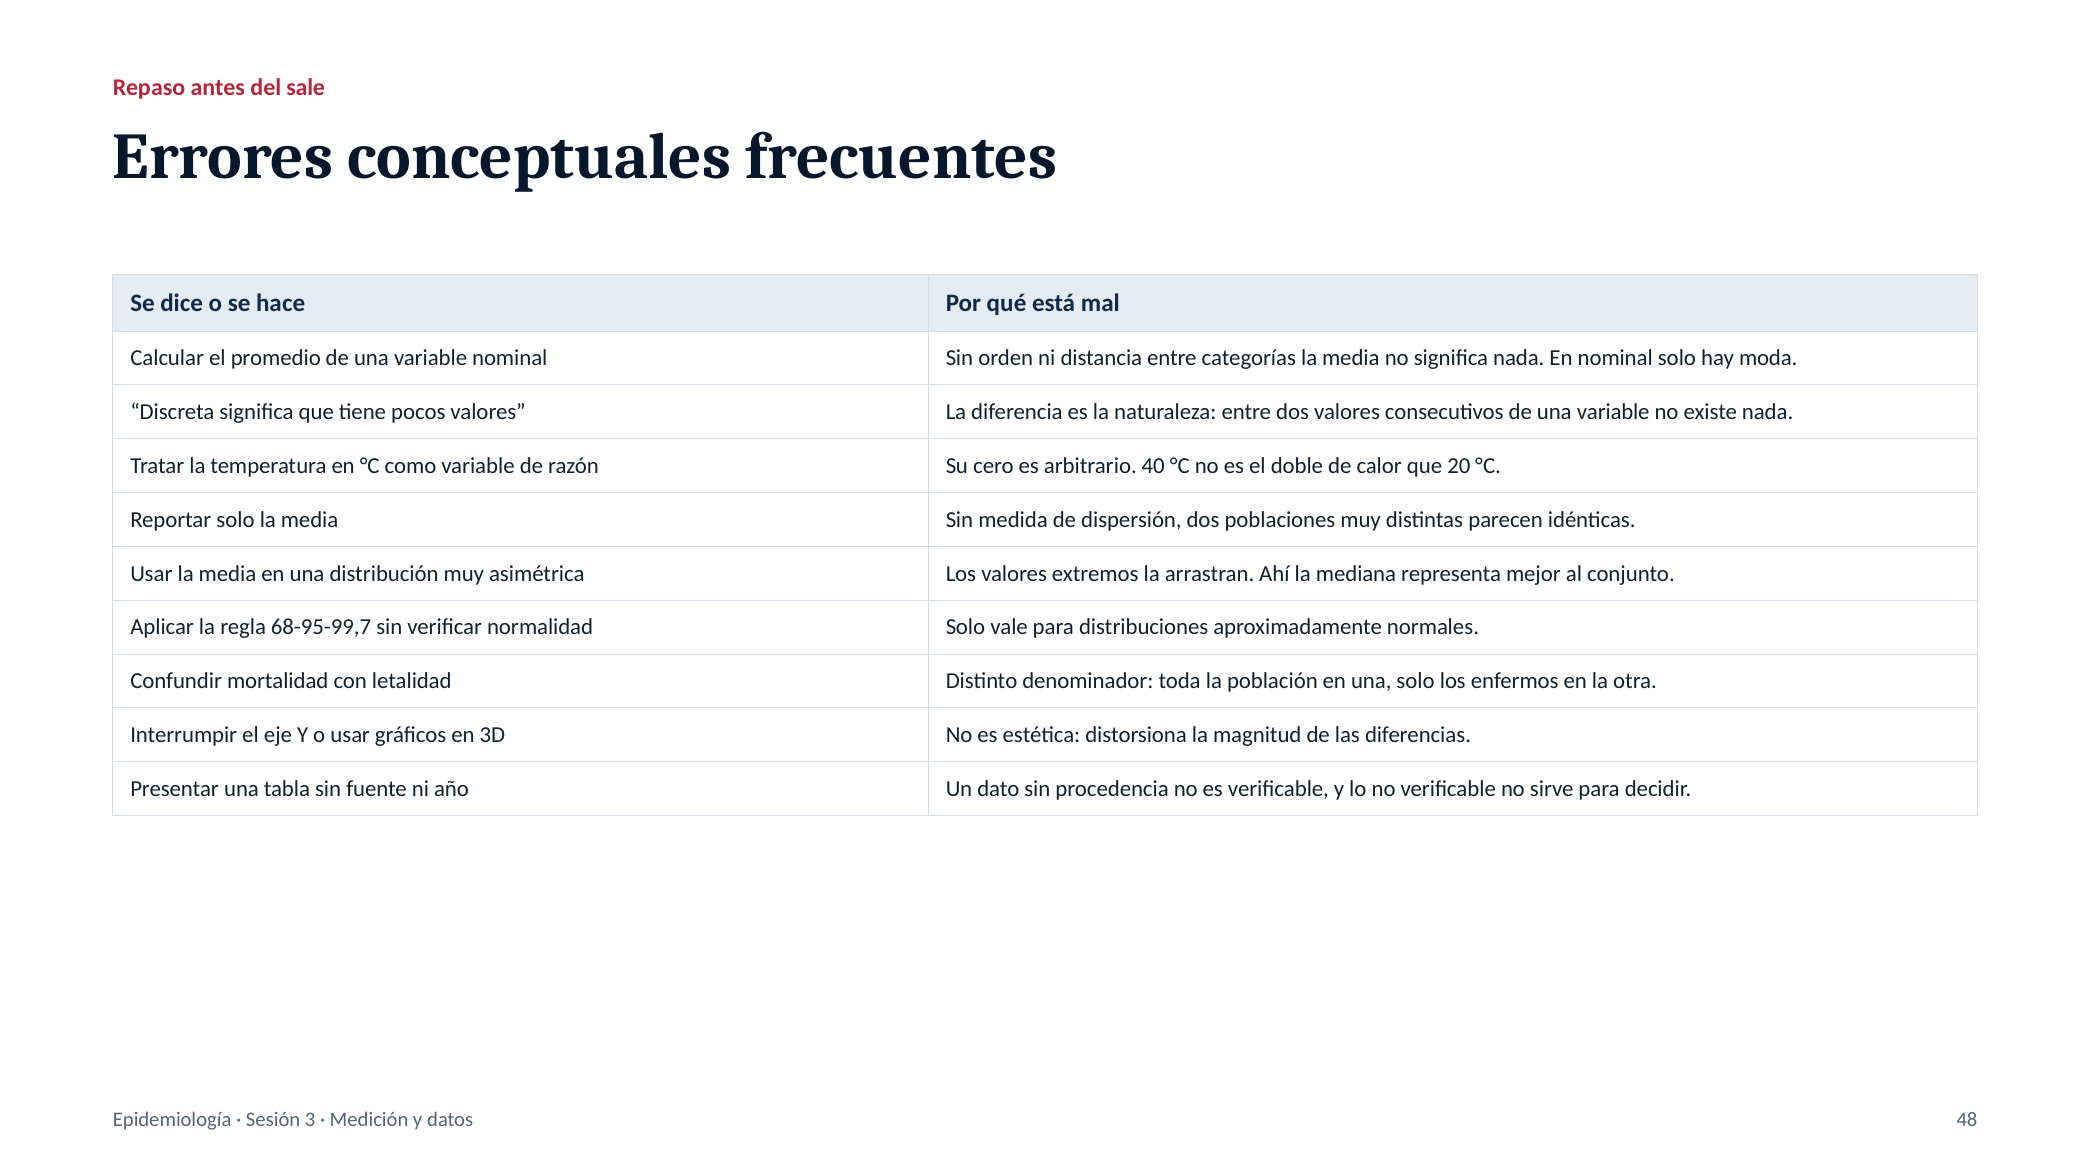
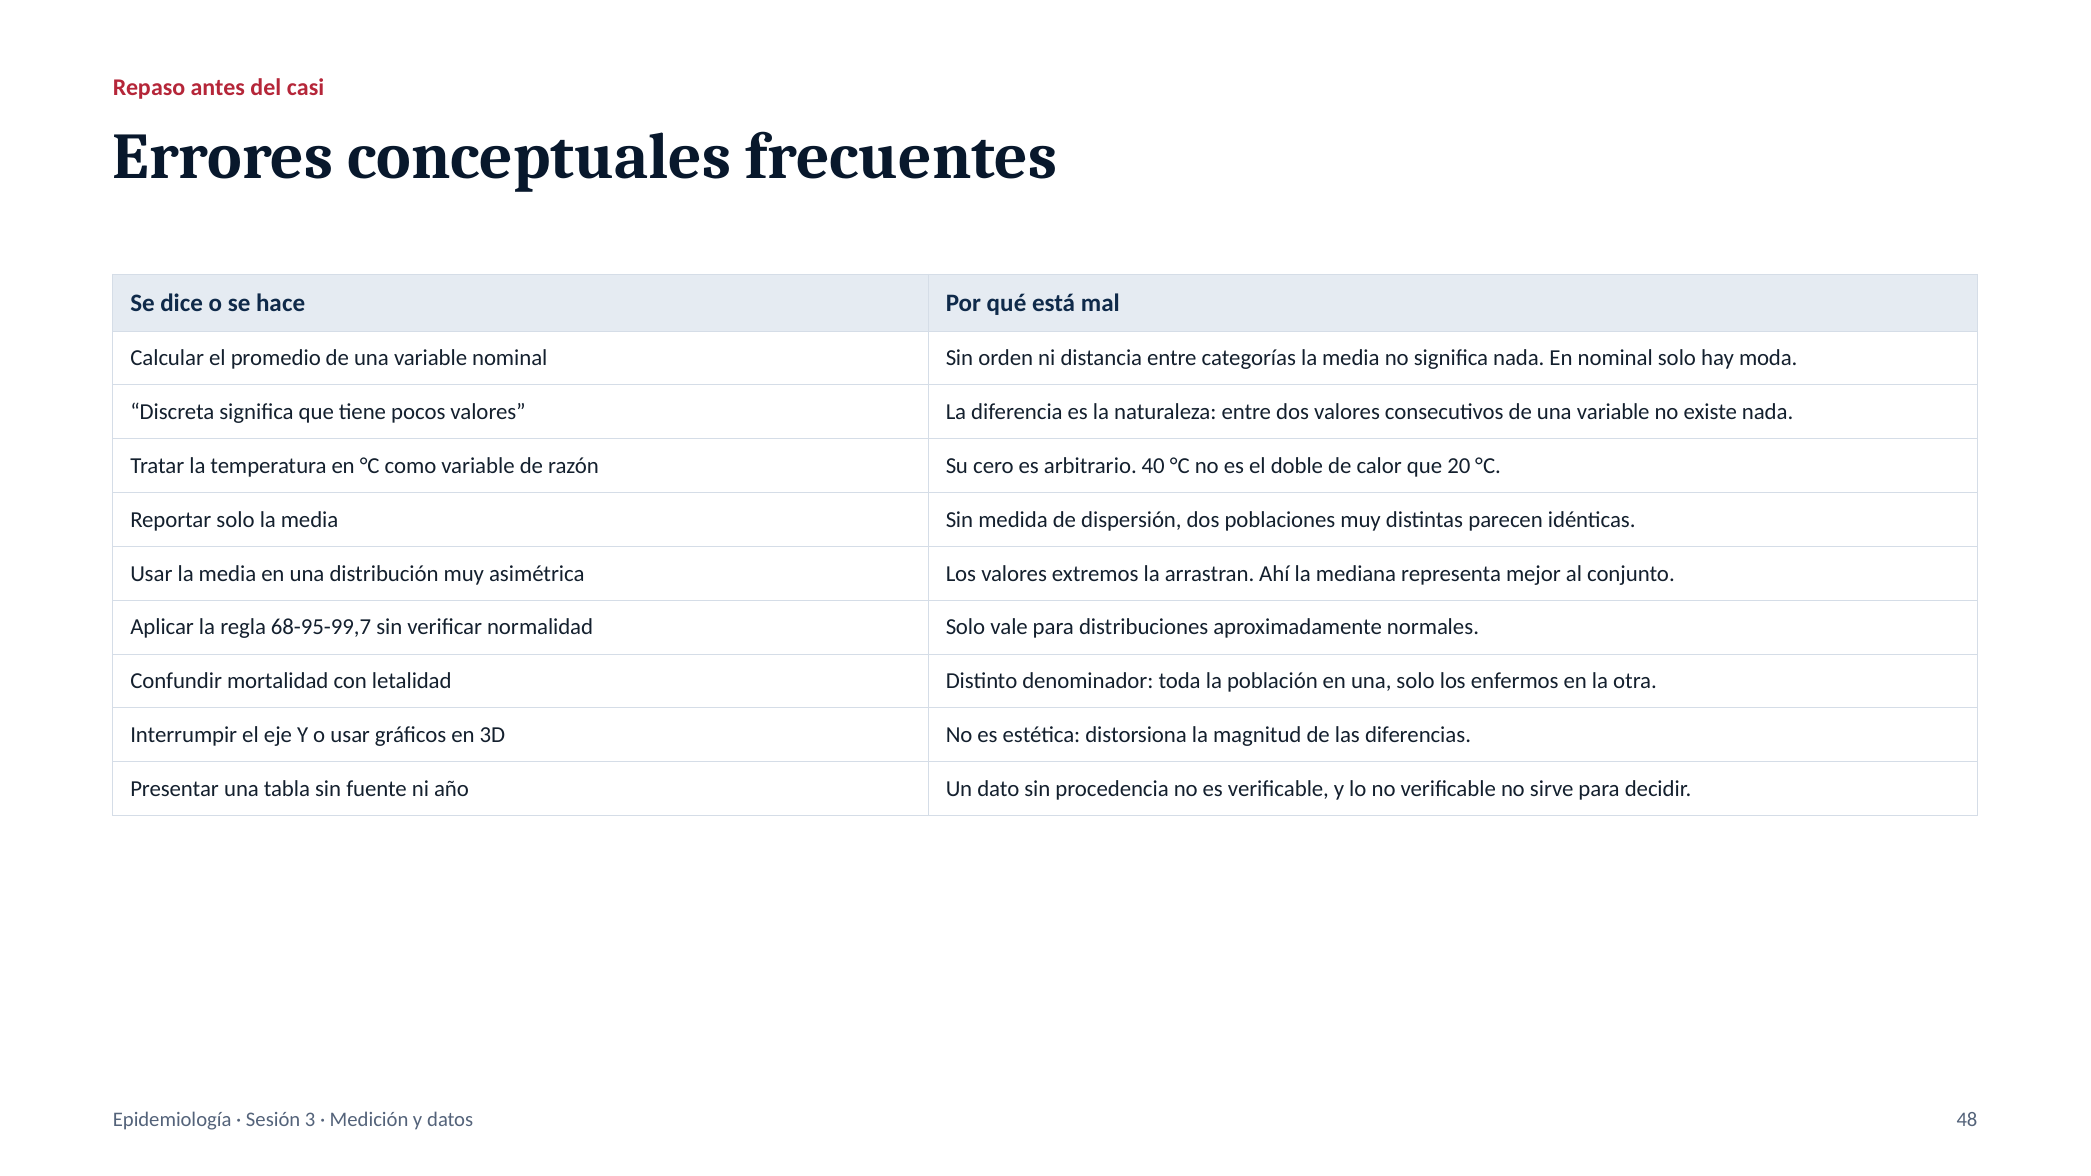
sale: sale -> casi
